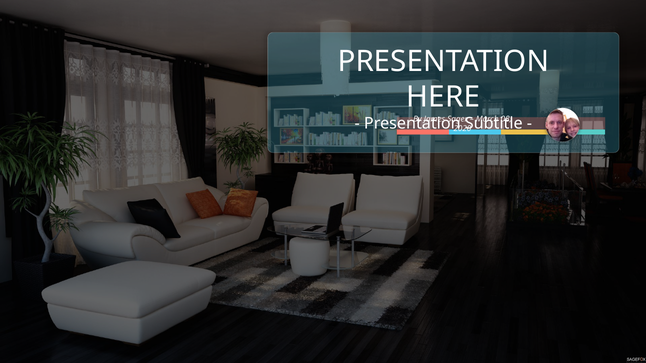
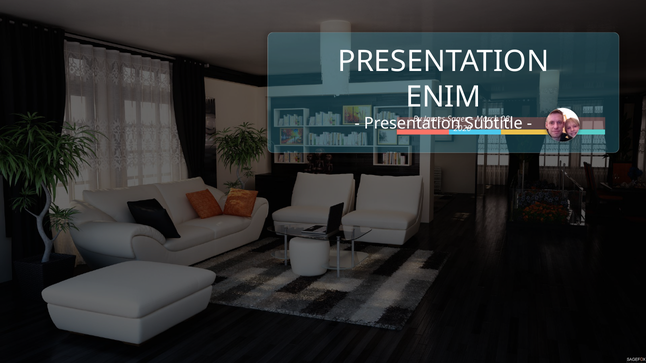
HERE: HERE -> ENIM
